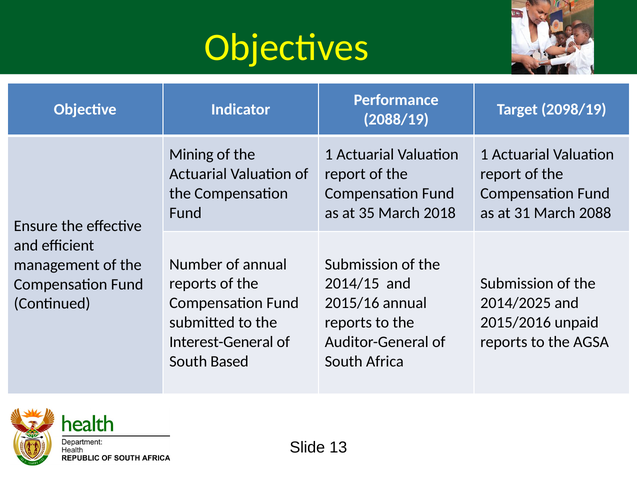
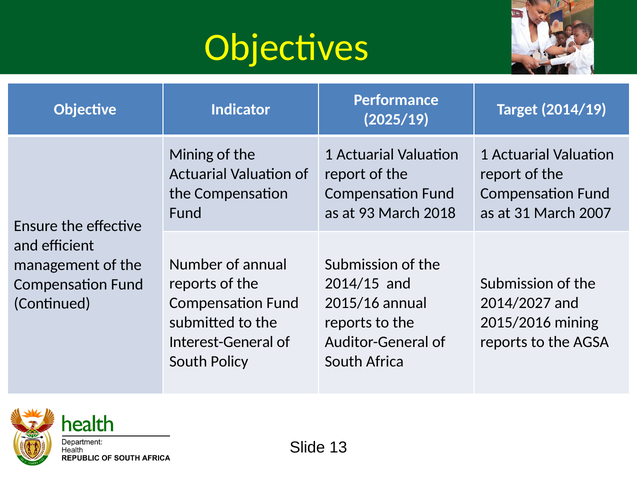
2098/19: 2098/19 -> 2014/19
2088/19: 2088/19 -> 2025/19
35: 35 -> 93
2088: 2088 -> 2007
2014/2025: 2014/2025 -> 2014/2027
2015/2016 unpaid: unpaid -> mining
Based: Based -> Policy
